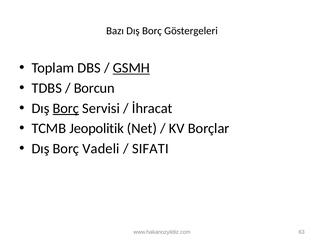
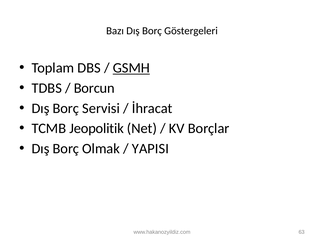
Borç at (66, 108) underline: present -> none
Vadeli: Vadeli -> Olmak
SIFATI: SIFATI -> YAPISI
